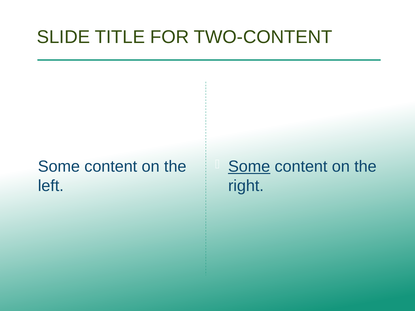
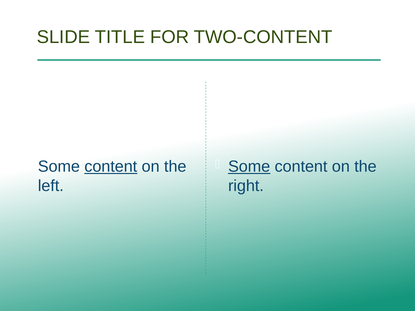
content at (111, 167) underline: none -> present
